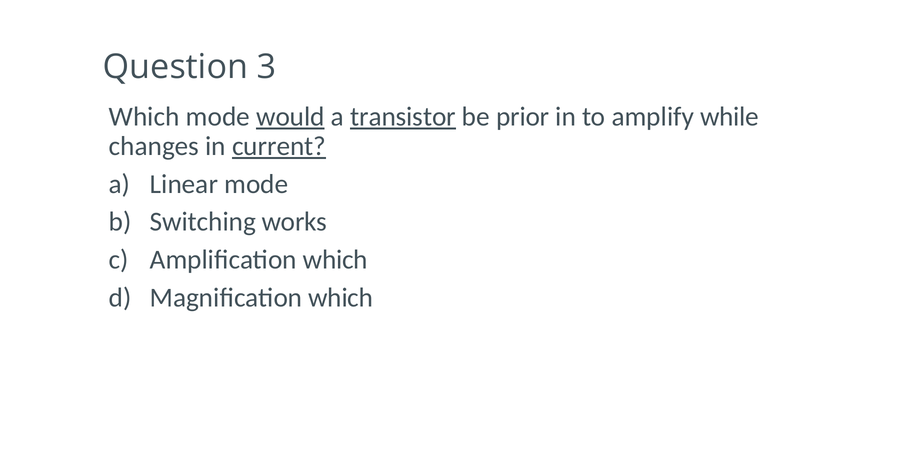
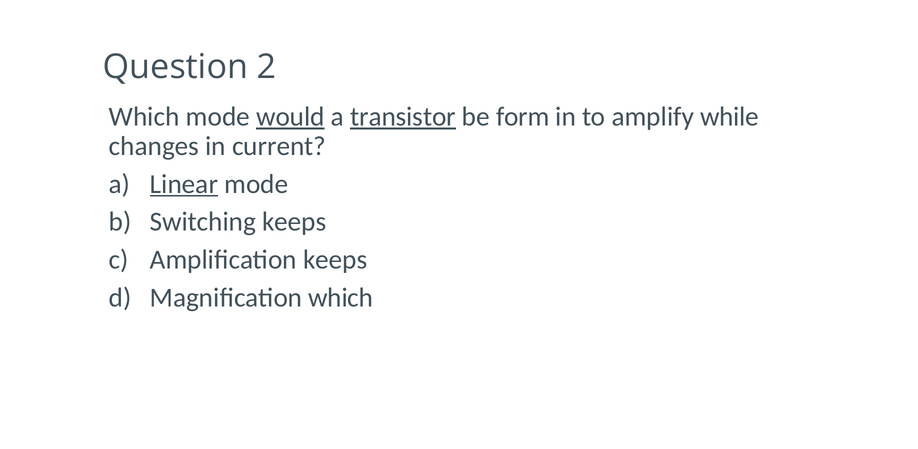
3: 3 -> 2
prior: prior -> form
current underline: present -> none
Linear underline: none -> present
Switching works: works -> keeps
Amplification which: which -> keeps
